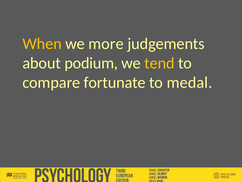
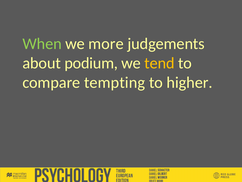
When colour: yellow -> light green
fortunate: fortunate -> tempting
medal: medal -> higher
